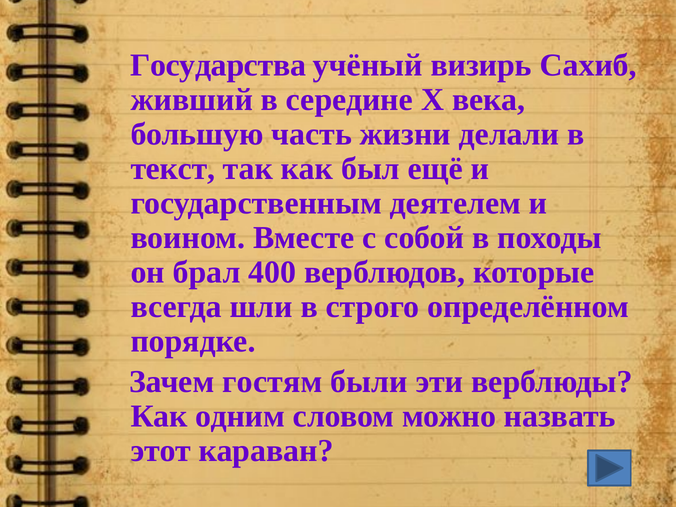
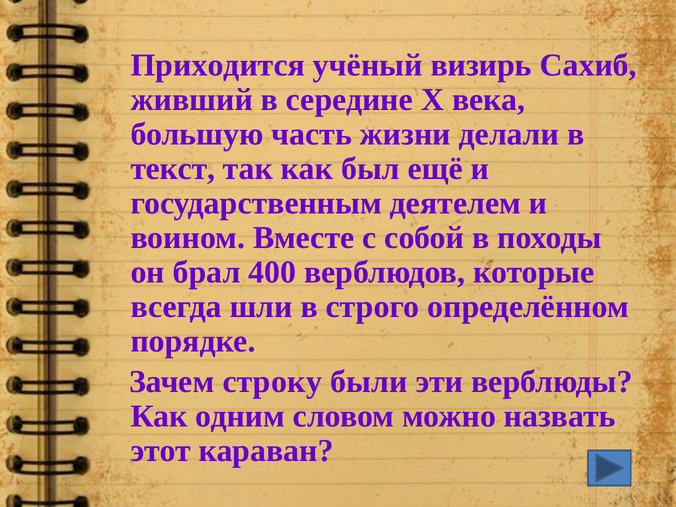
Государства: Государства -> Приходится
гостям: гостям -> строку
